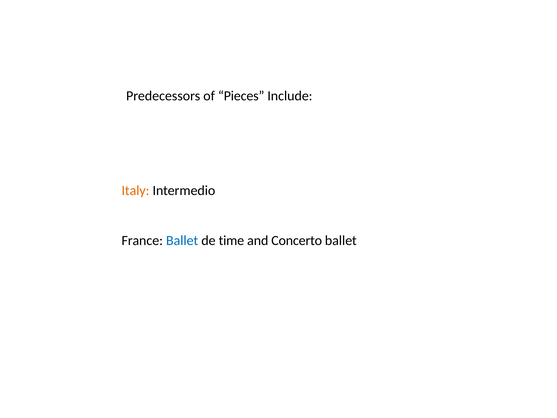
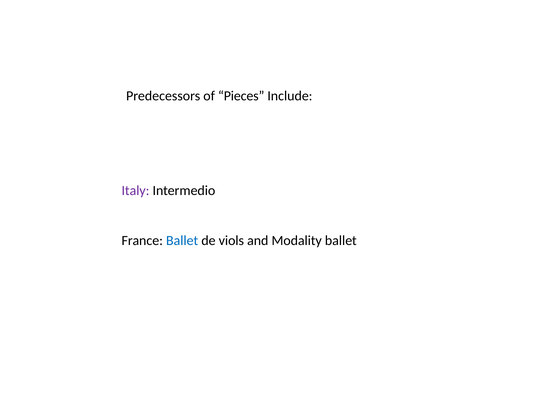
Italy colour: orange -> purple
time: time -> viols
Concerto: Concerto -> Modality
